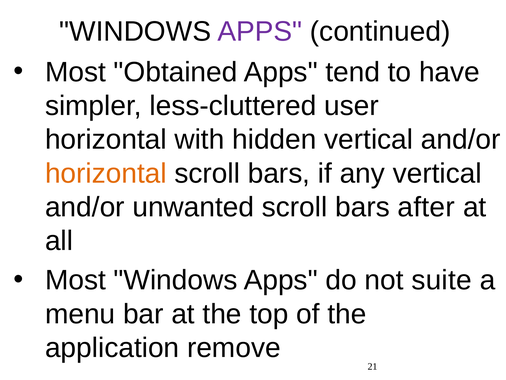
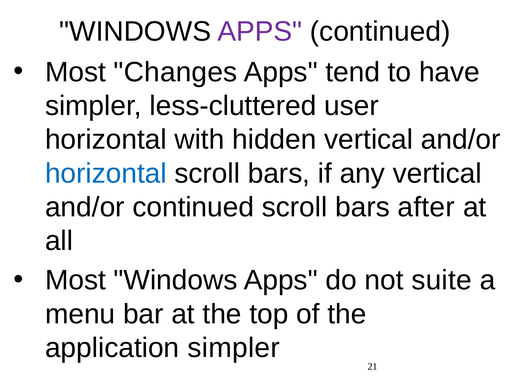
Obtained: Obtained -> Changes
horizontal at (106, 173) colour: orange -> blue
and/or unwanted: unwanted -> continued
application remove: remove -> simpler
